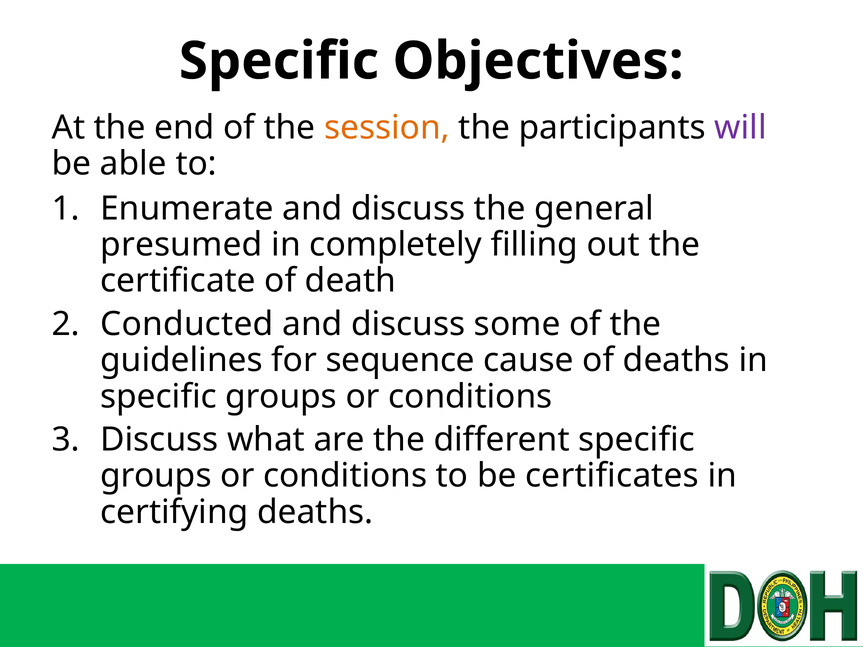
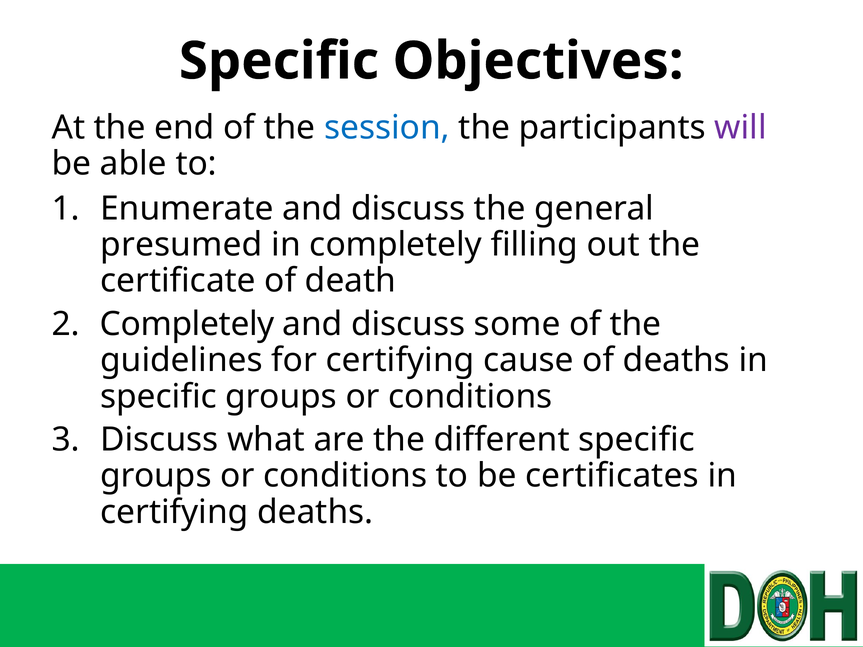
session colour: orange -> blue
Conducted at (187, 324): Conducted -> Completely
for sequence: sequence -> certifying
